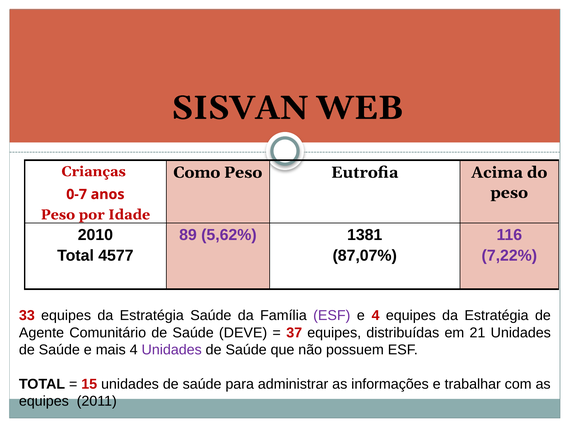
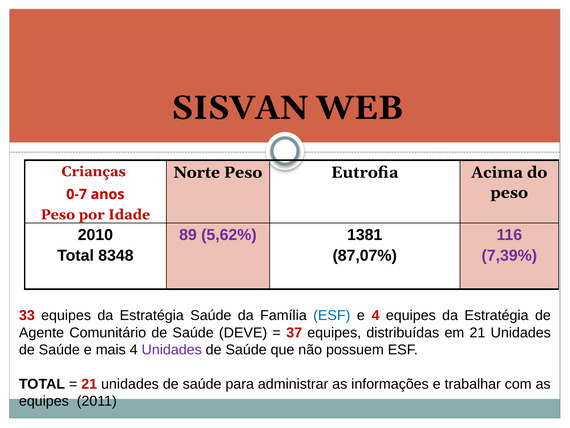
Como: Como -> Norte
4577: 4577 -> 8348
7,22%: 7,22% -> 7,39%
ESF at (332, 315) colour: purple -> blue
15 at (89, 384): 15 -> 21
